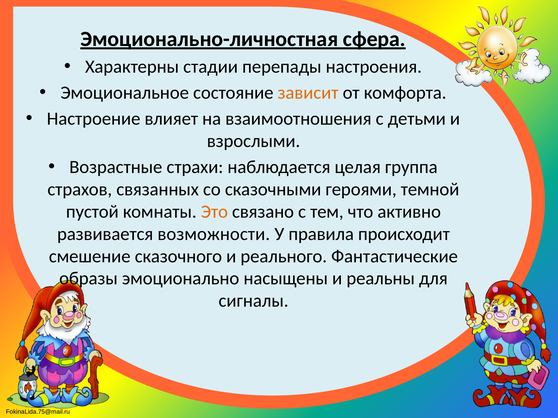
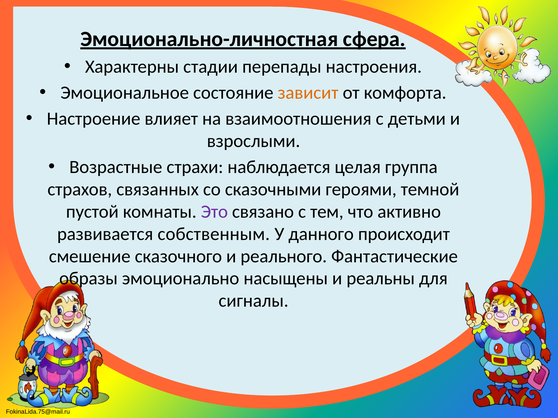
Это colour: orange -> purple
возможности: возможности -> собственным
правила: правила -> данного
